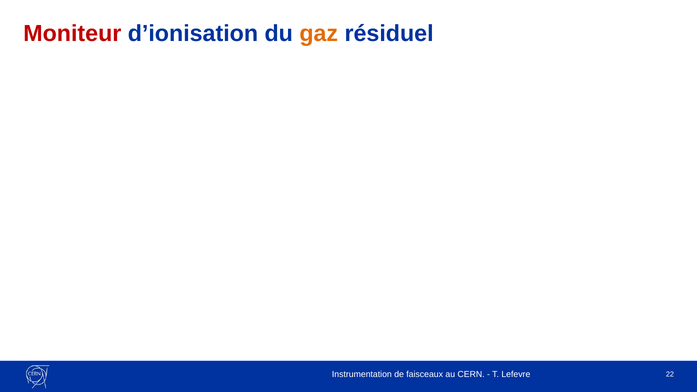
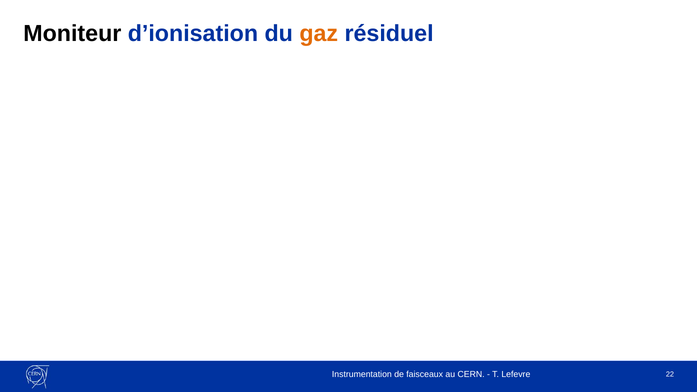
Moniteur colour: red -> black
